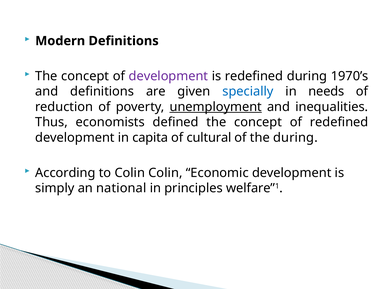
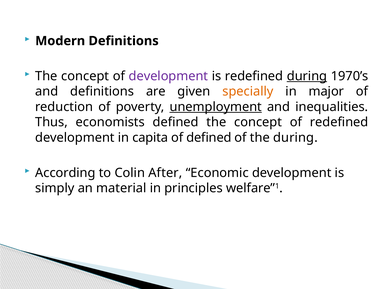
during at (307, 76) underline: none -> present
specially colour: blue -> orange
needs: needs -> major
of cultural: cultural -> defined
Colin Colin: Colin -> After
national: national -> material
